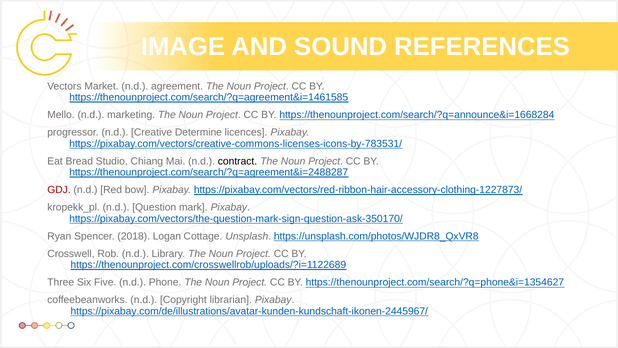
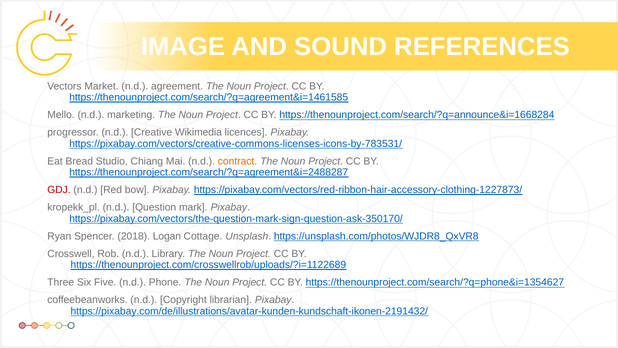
Determine: Determine -> Wikimedia
contract colour: black -> orange
https://pixabay.com/de/illustrations/avatar-kunden-kundschaft-ikonen-2445967/: https://pixabay.com/de/illustrations/avatar-kunden-kundschaft-ikonen-2445967/ -> https://pixabay.com/de/illustrations/avatar-kunden-kundschaft-ikonen-2191432/
